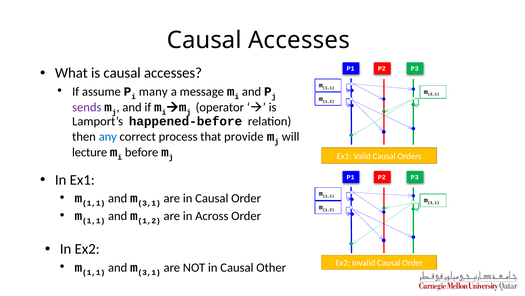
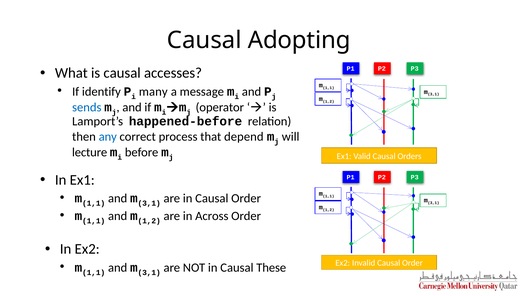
Accesses at (299, 40): Accesses -> Adopting
assume: assume -> identify
sends colour: purple -> blue
provide: provide -> depend
Other: Other -> These
